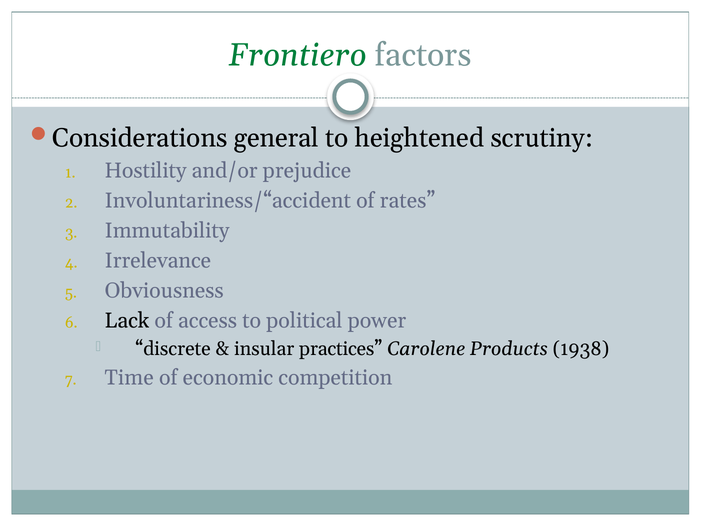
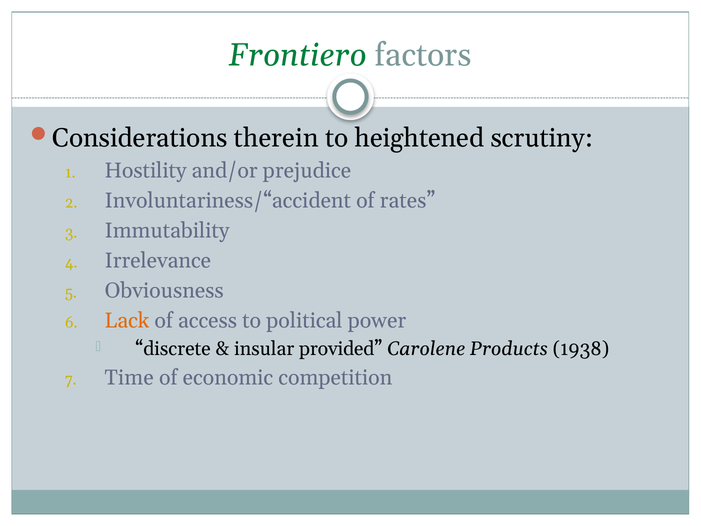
general: general -> therein
Lack colour: black -> orange
practices: practices -> provided
